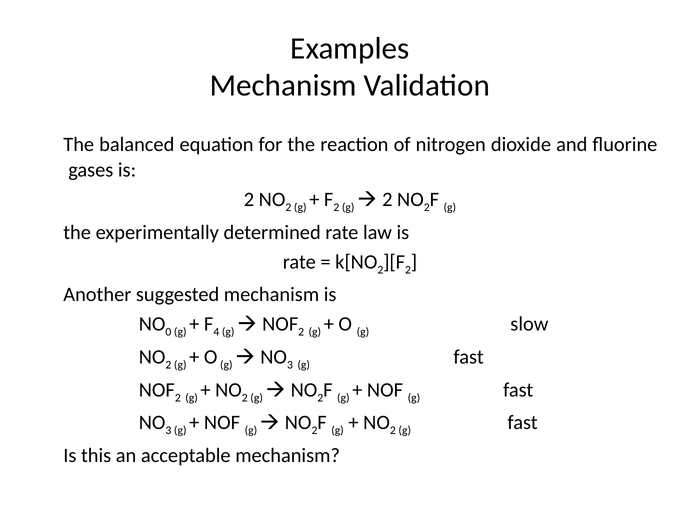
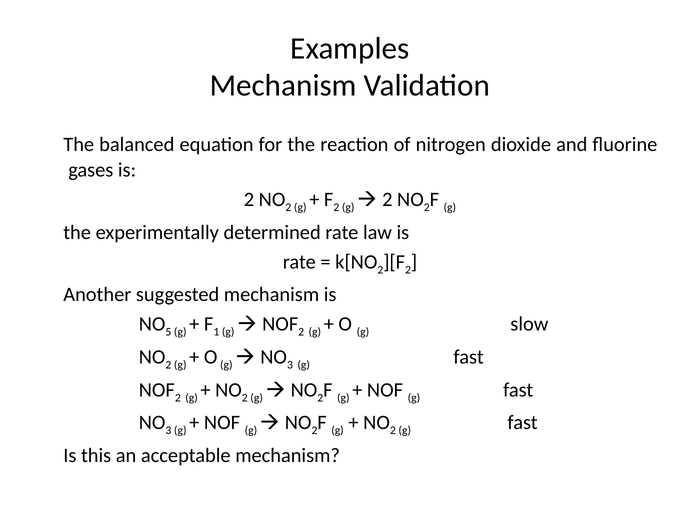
0: 0 -> 5
4: 4 -> 1
